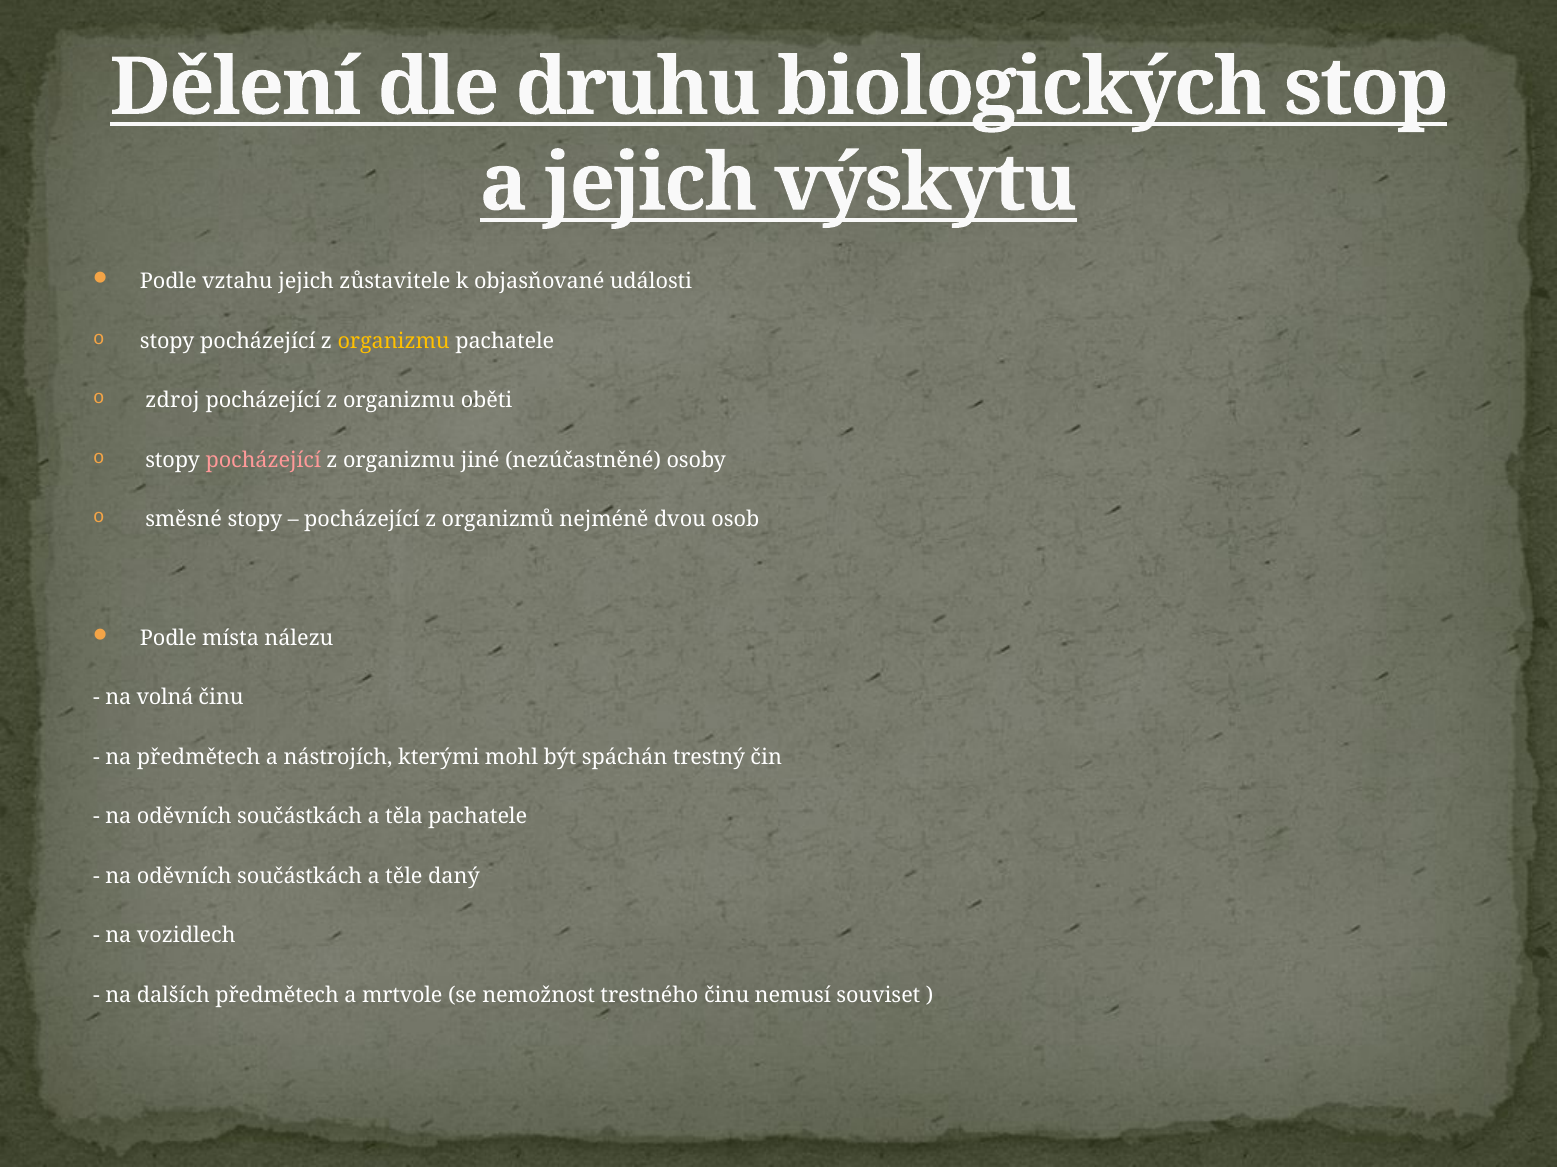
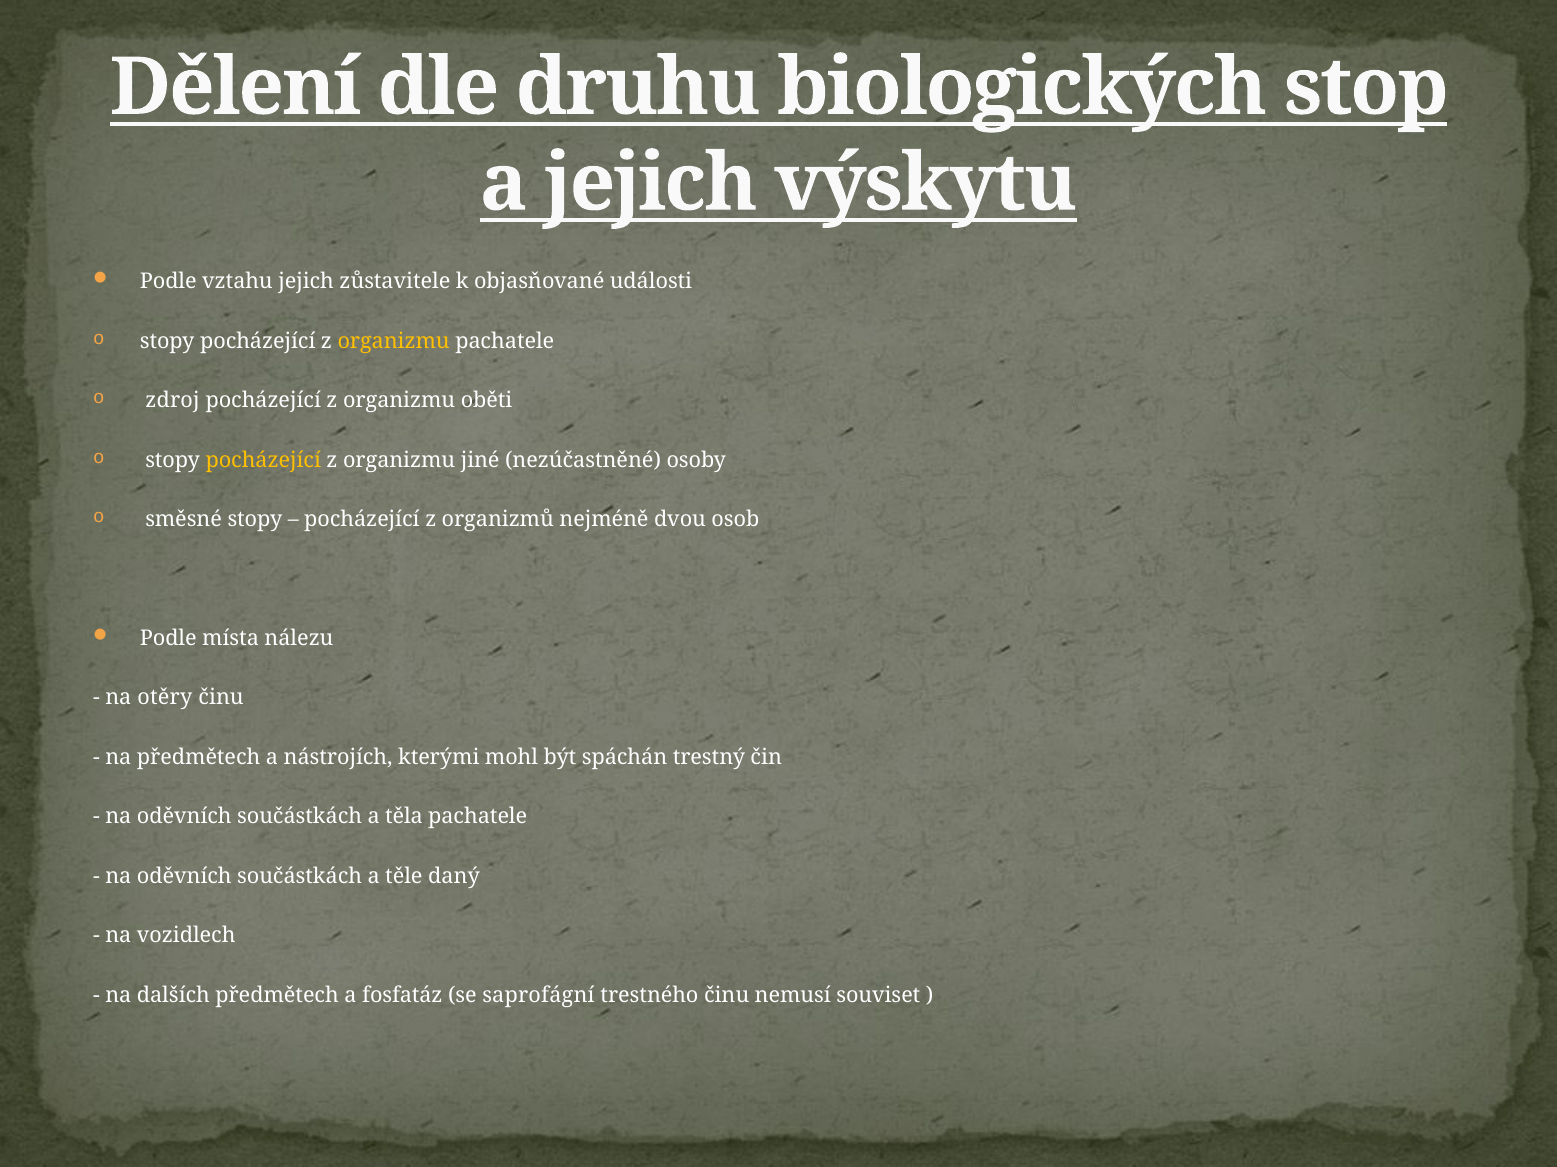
pocházející at (263, 460) colour: pink -> yellow
volná: volná -> otěry
mrtvole: mrtvole -> fosfatáz
nemožnost: nemožnost -> saprofágní
